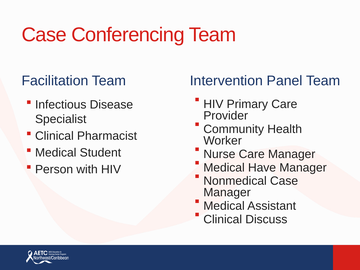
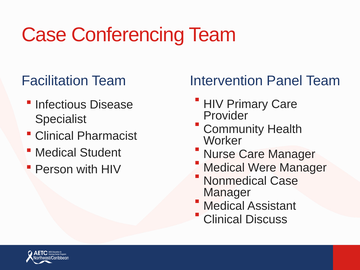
Have: Have -> Were
